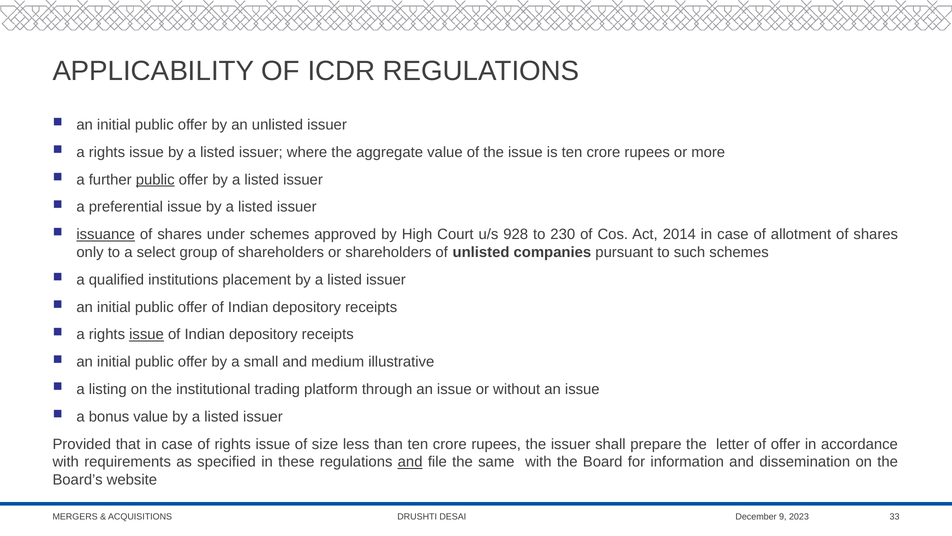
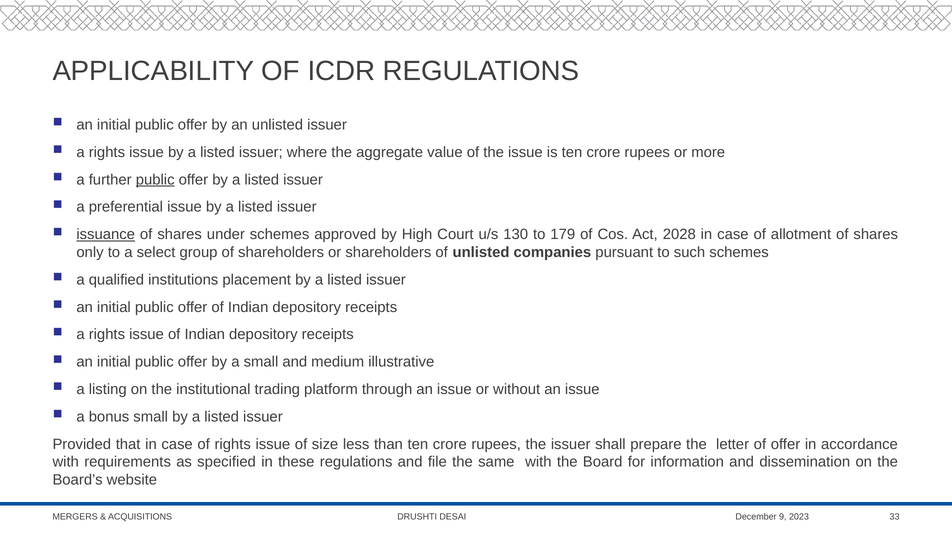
928: 928 -> 130
230: 230 -> 179
2014: 2014 -> 2028
issue at (146, 334) underline: present -> none
bonus value: value -> small
and at (410, 462) underline: present -> none
